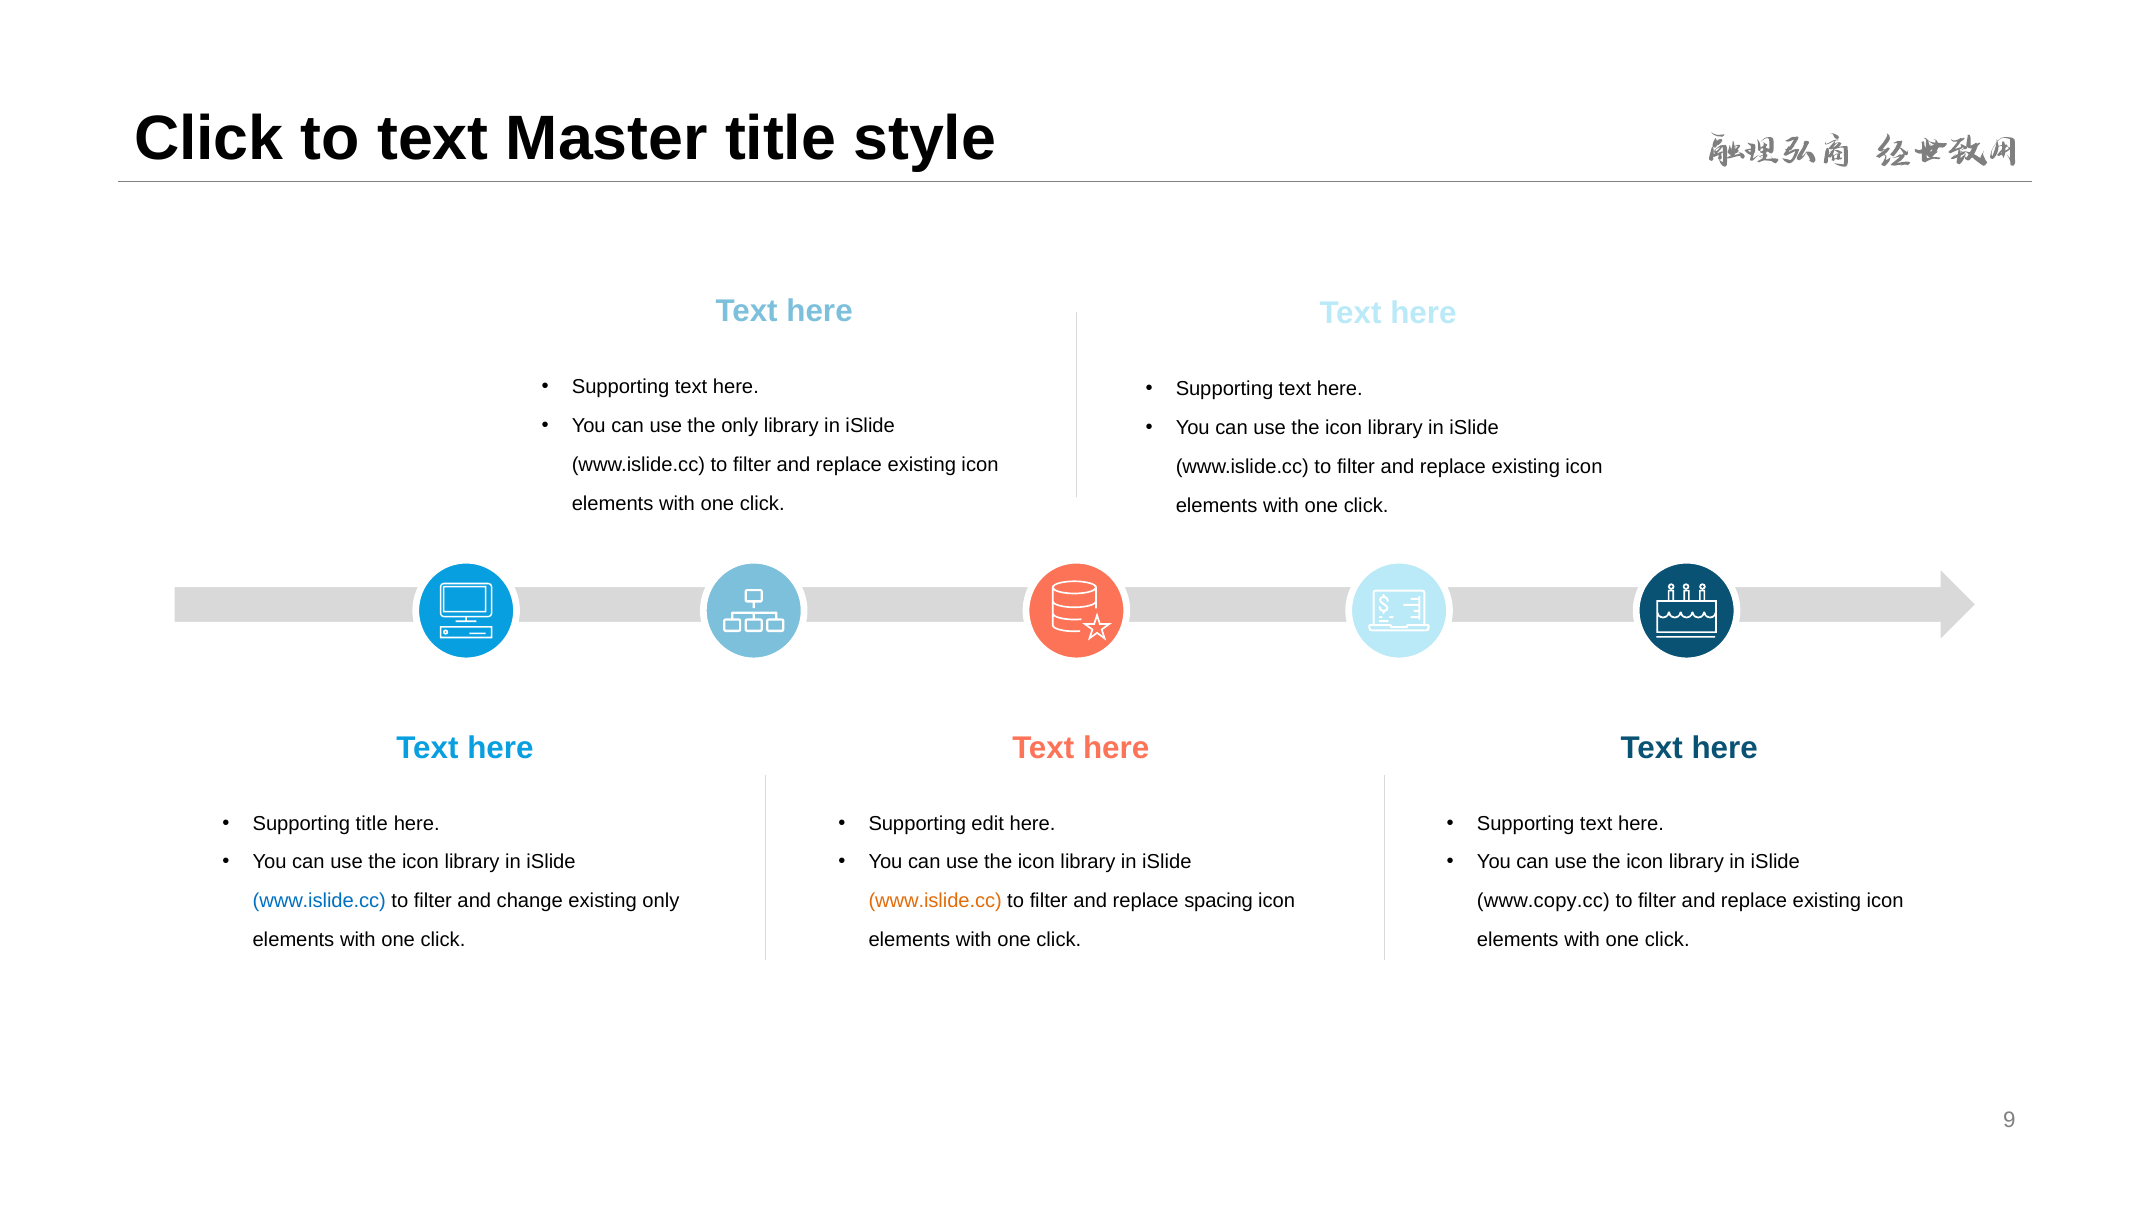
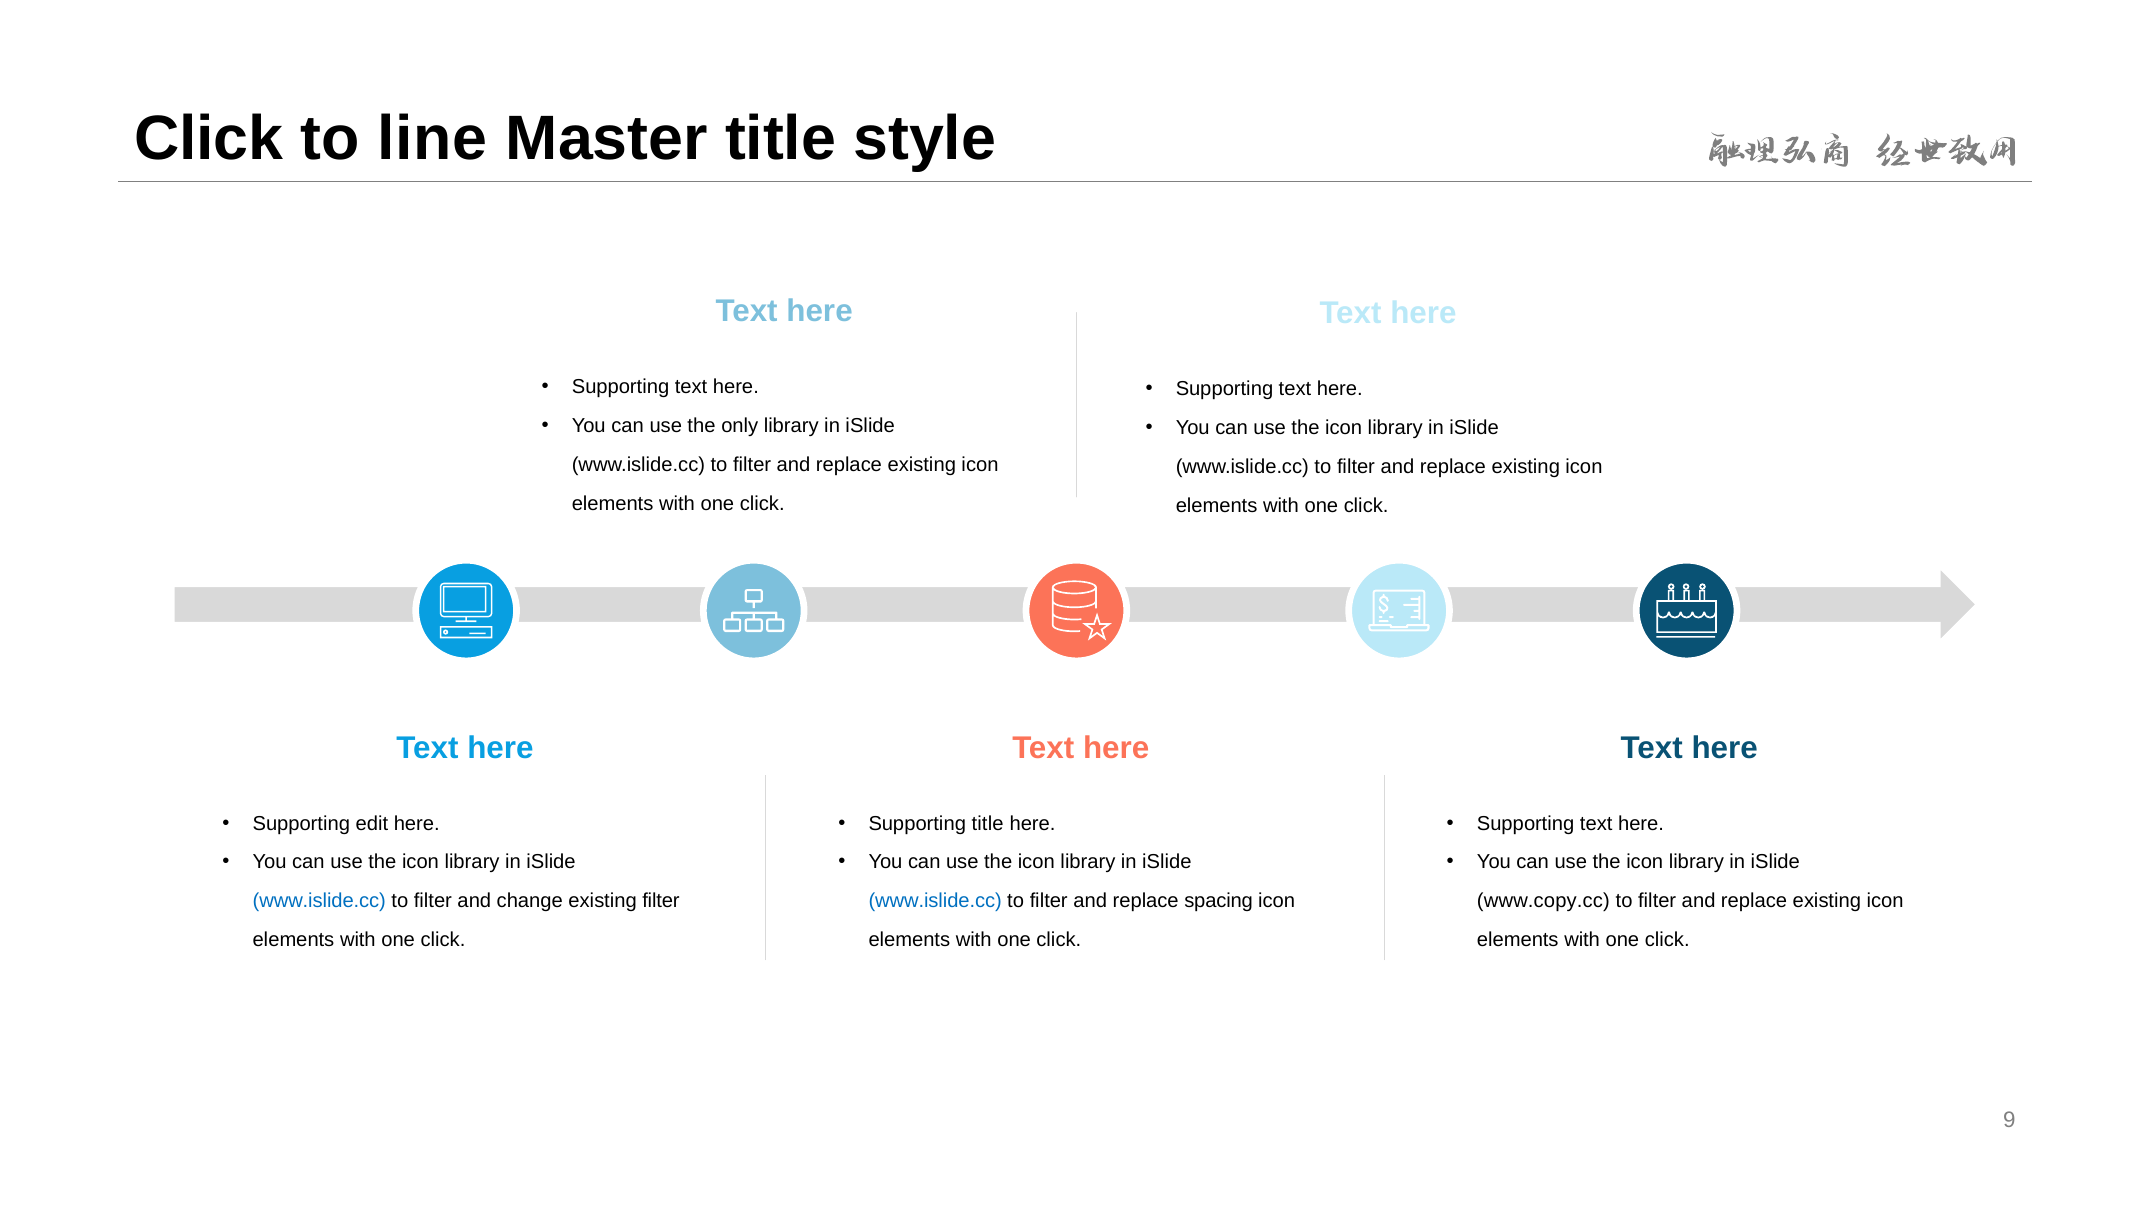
to text: text -> line
Supporting title: title -> edit
Supporting edit: edit -> title
existing only: only -> filter
www.islide.cc at (935, 901) colour: orange -> blue
